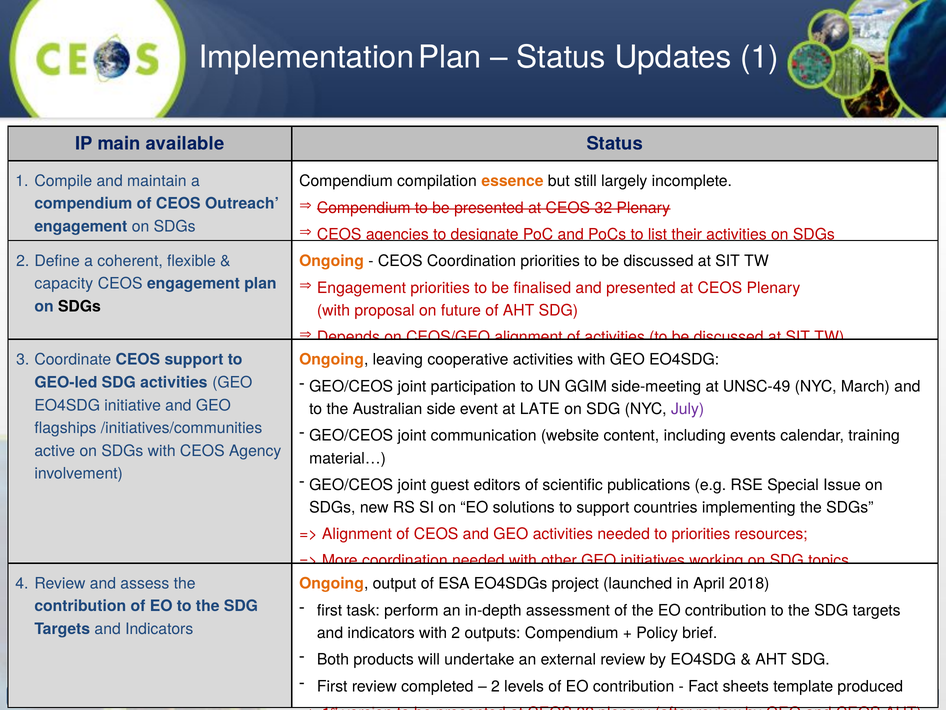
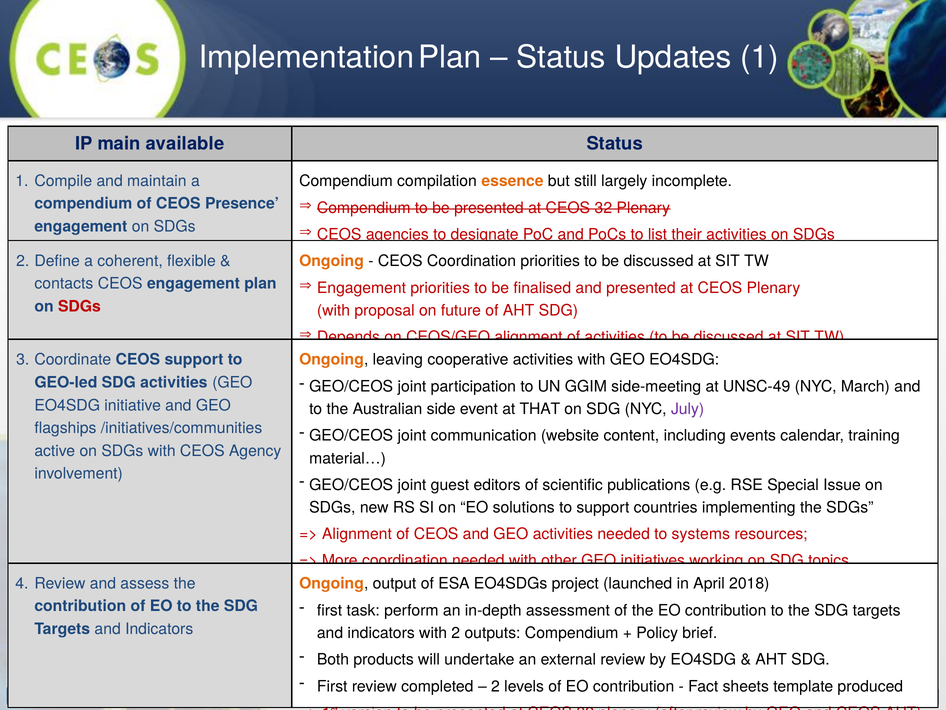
Outreach: Outreach -> Presence
capacity: capacity -> contacts
SDGs at (79, 306) colour: black -> red
LATE: LATE -> THAT
to priorities: priorities -> systems
